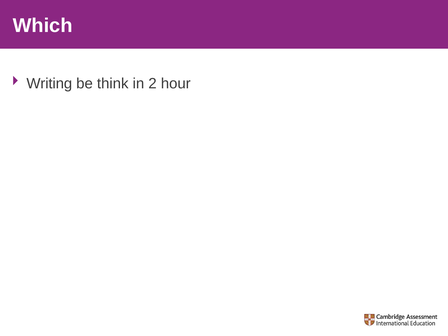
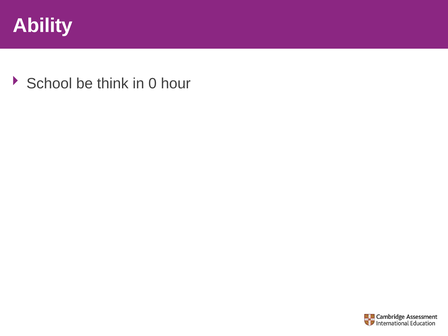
Which: Which -> Ability
Writing: Writing -> School
2: 2 -> 0
